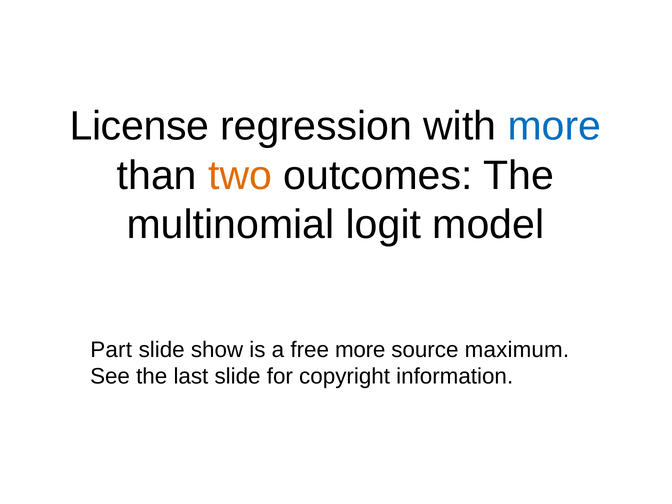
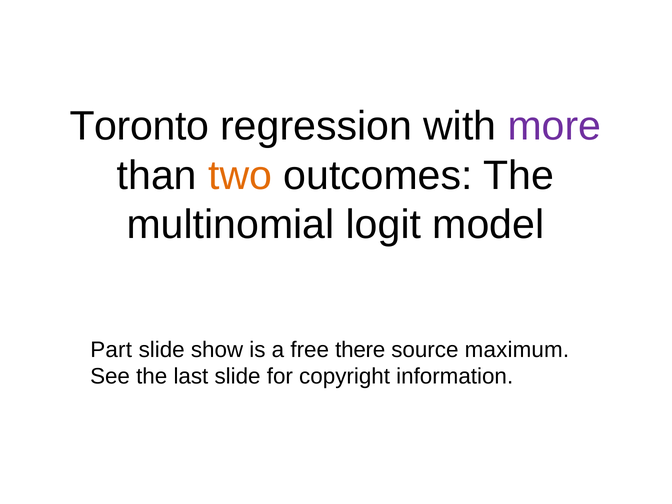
License: License -> Toronto
more at (554, 126) colour: blue -> purple
free more: more -> there
